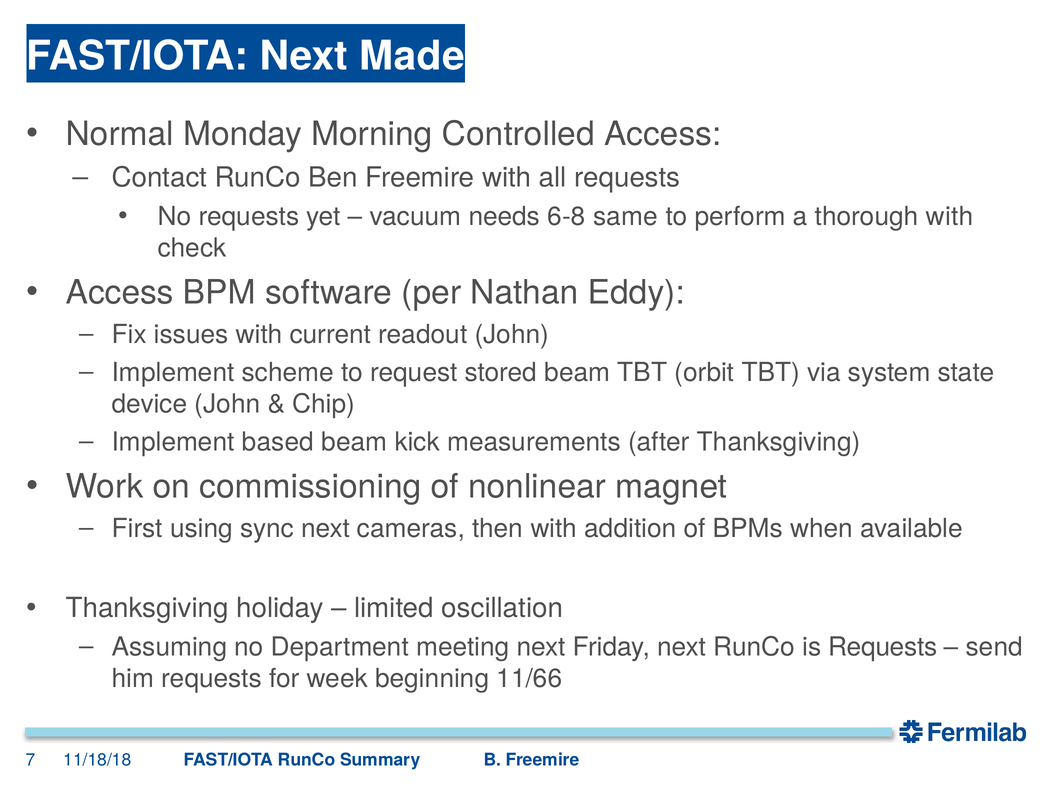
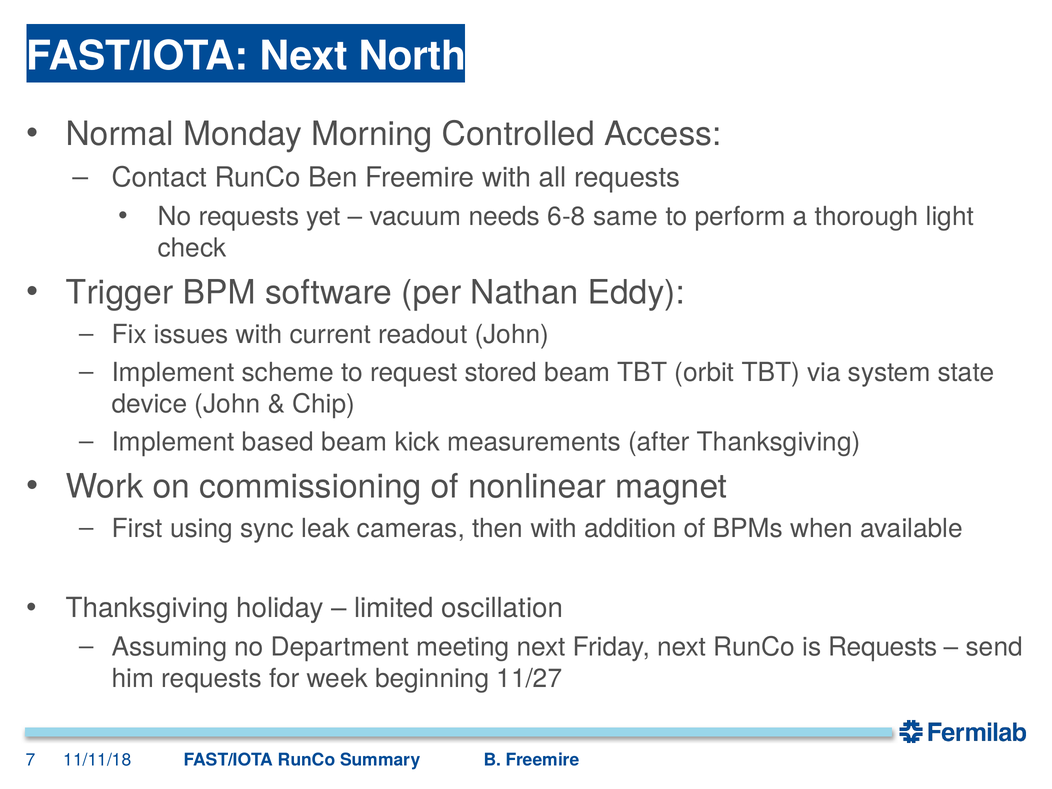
Made: Made -> North
thorough with: with -> light
Access at (120, 293): Access -> Trigger
sync next: next -> leak
11/66: 11/66 -> 11/27
11/18/18: 11/18/18 -> 11/11/18
